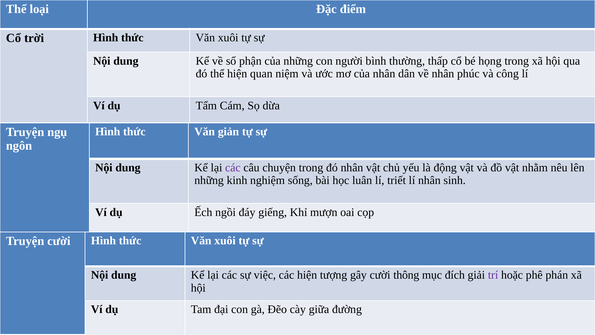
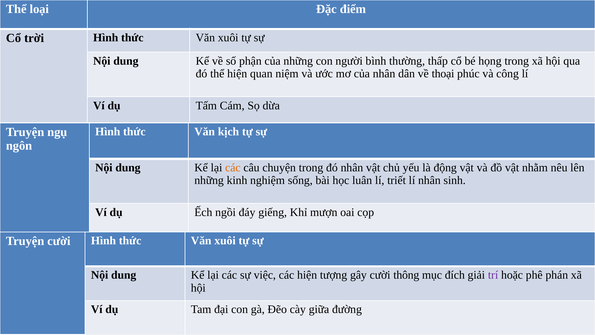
về nhân: nhân -> thoại
giản: giản -> kịch
các at (233, 167) colour: purple -> orange
